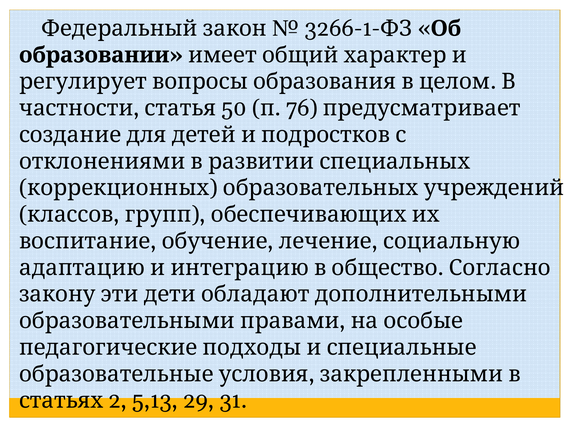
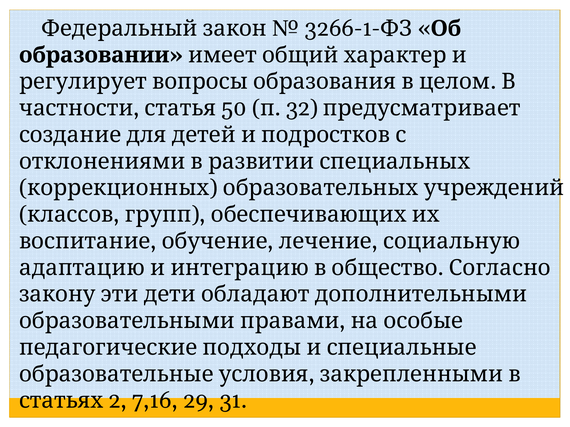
76: 76 -> 32
5,13: 5,13 -> 7,16
